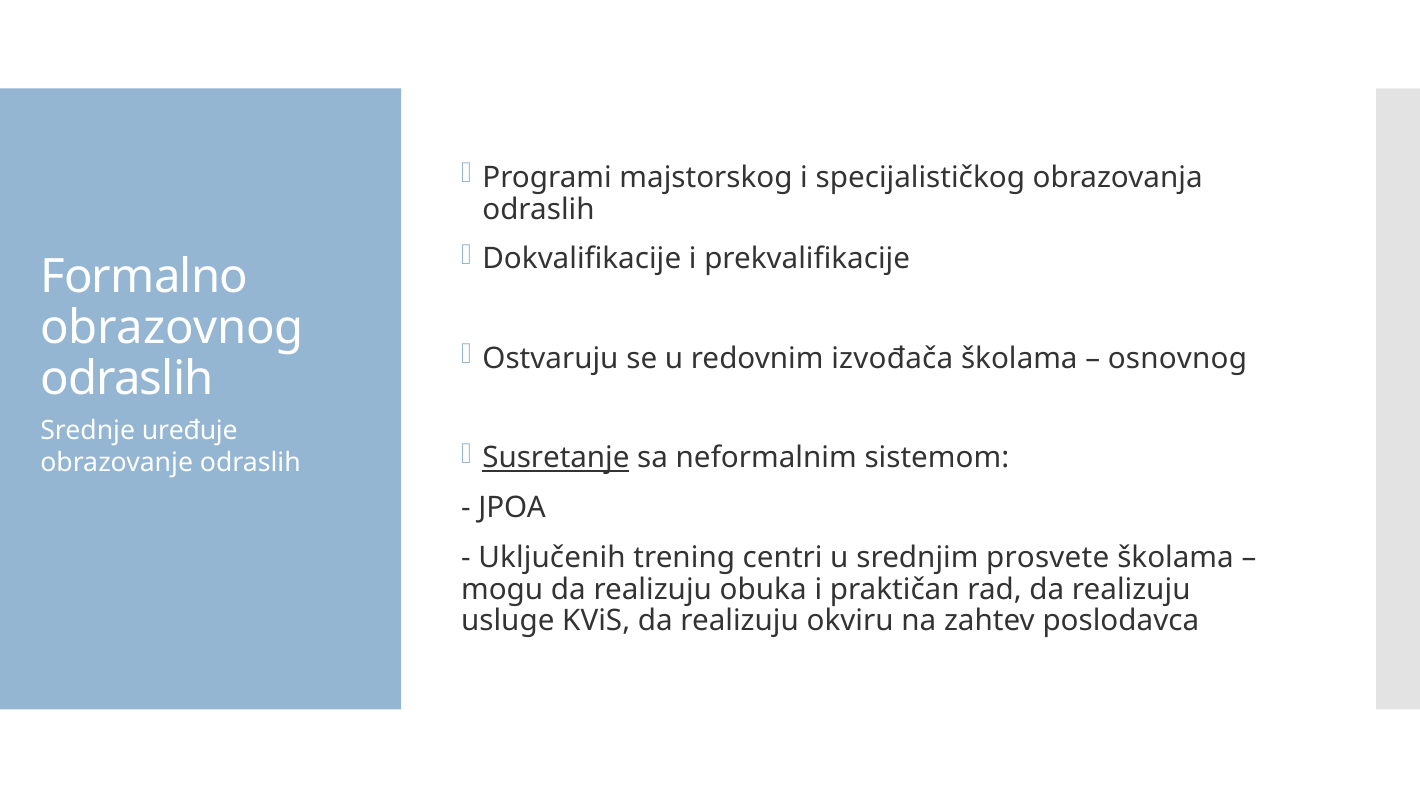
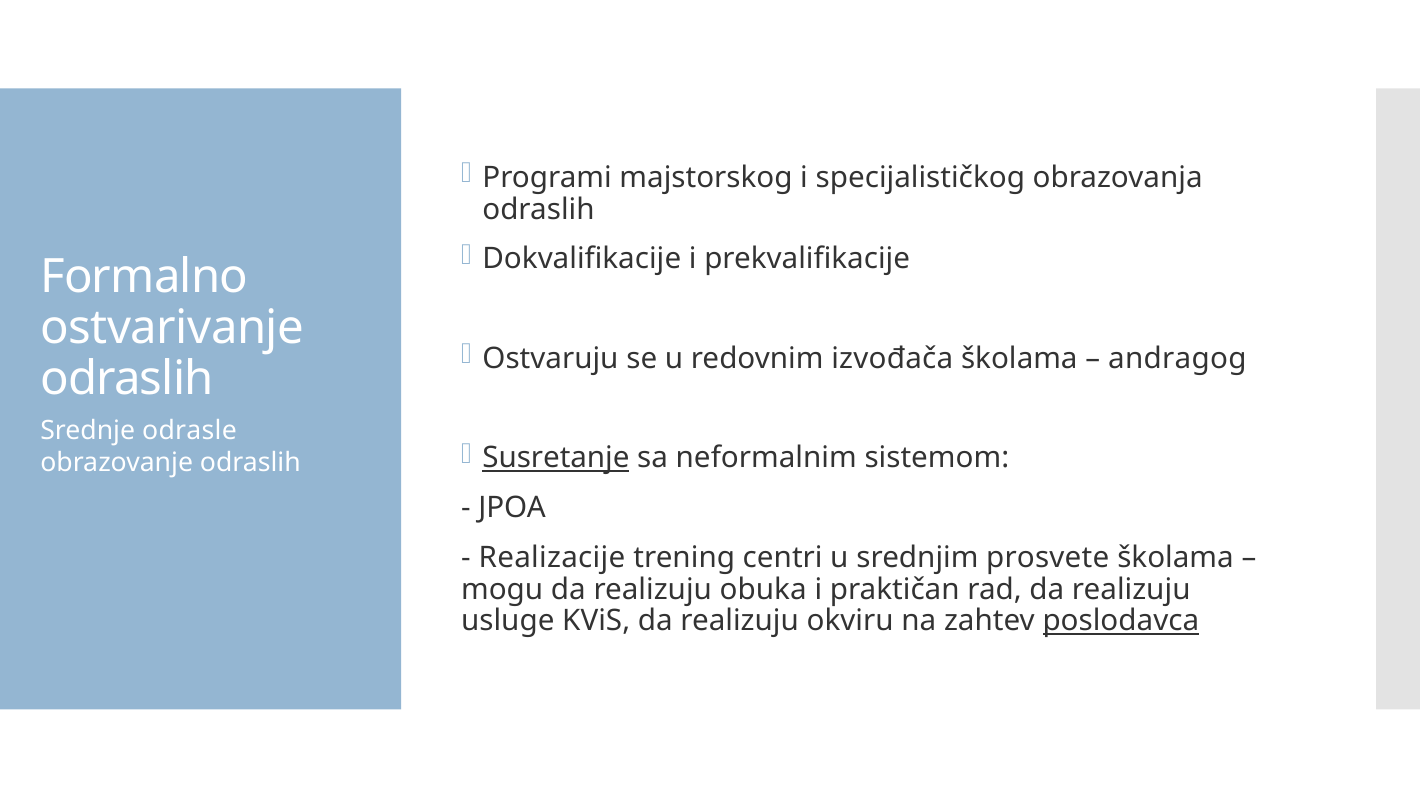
obrazovnog: obrazovnog -> ostvarivanje
osnovnog: osnovnog -> andragog
uređuje: uređuje -> odrasle
Uključenih: Uključenih -> Realizacije
poslodavca underline: none -> present
